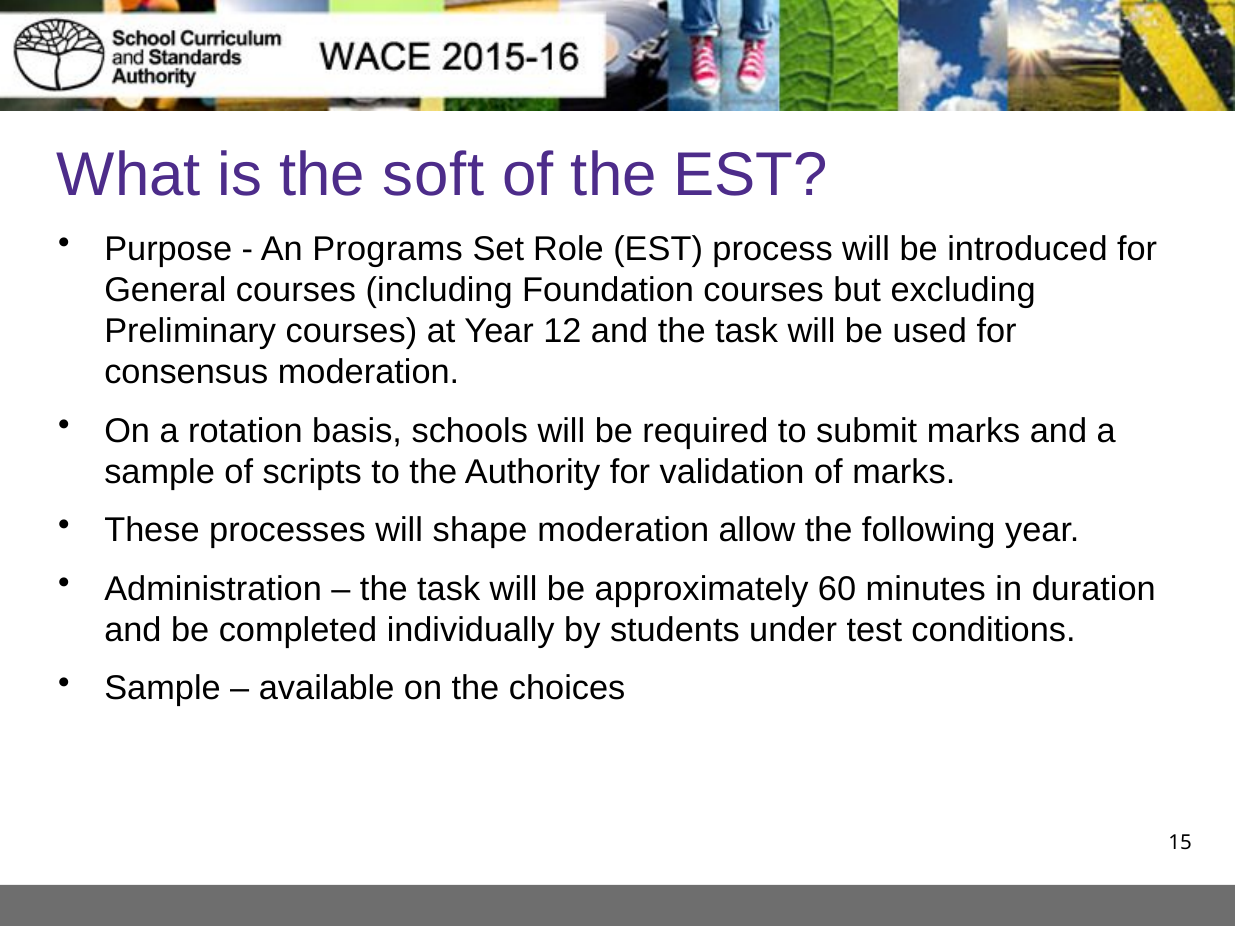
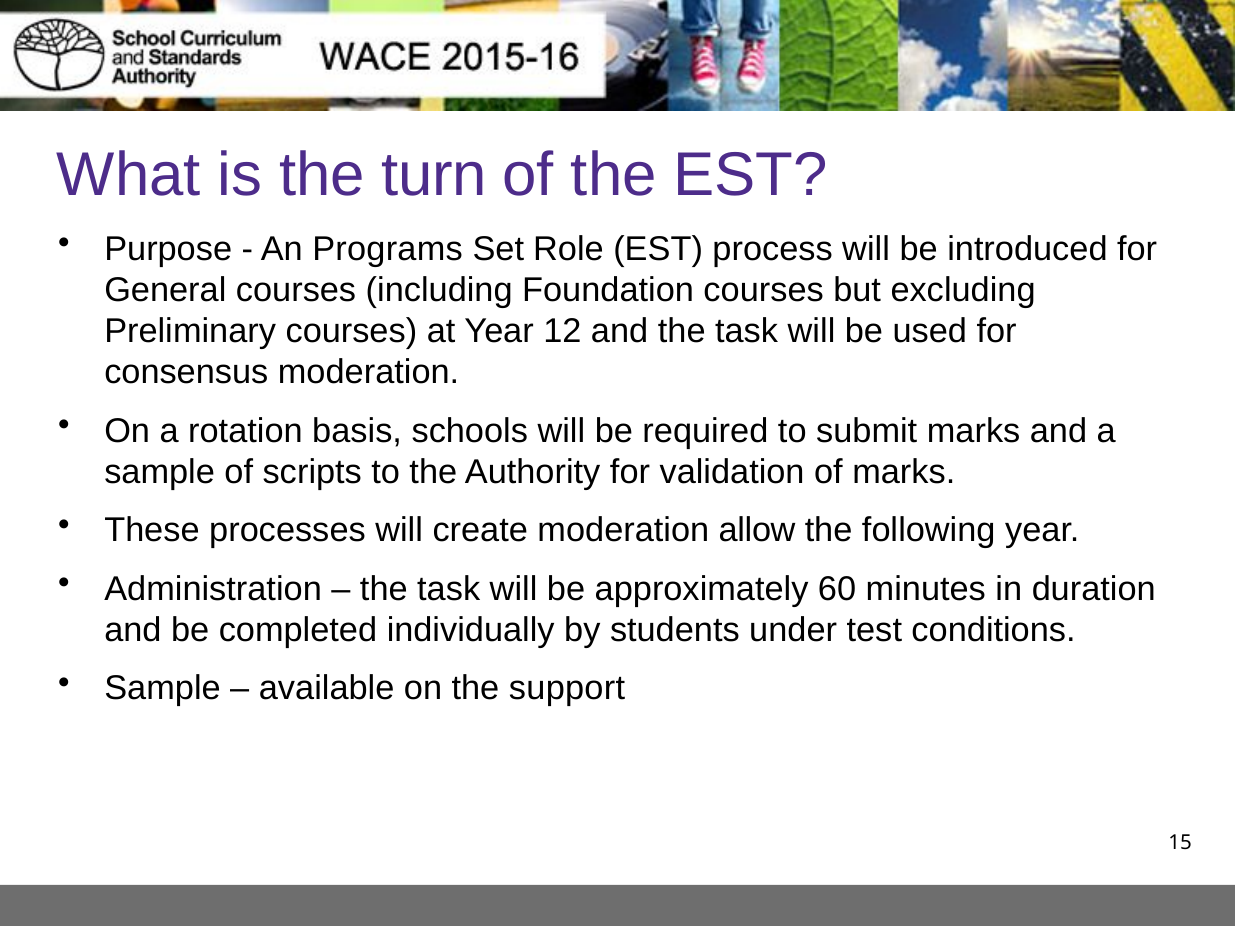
soft: soft -> turn
shape: shape -> create
choices: choices -> support
